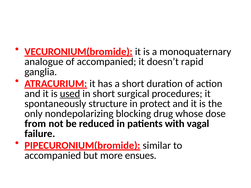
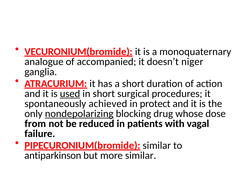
rapid: rapid -> niger
structure: structure -> achieved
nondepolarizing underline: none -> present
accompanied at (53, 156): accompanied -> antiparkinson
more ensues: ensues -> similar
